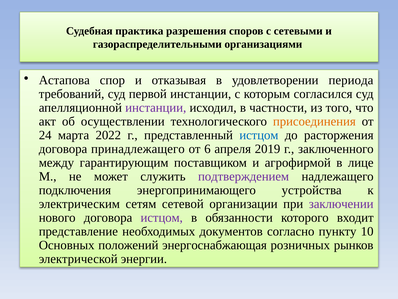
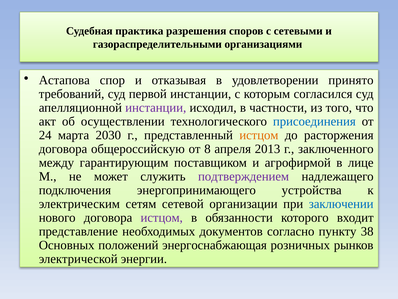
периода: периода -> принято
присоединения colour: orange -> blue
2022: 2022 -> 2030
истцом at (259, 135) colour: blue -> orange
принадлежащего: принадлежащего -> общероссийскую
6: 6 -> 8
2019: 2019 -> 2013
заключении colour: purple -> blue
10: 10 -> 38
